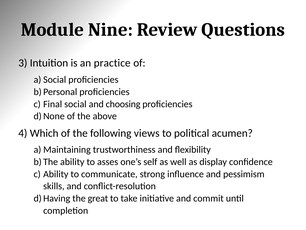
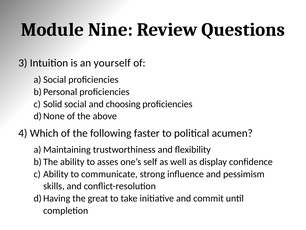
practice: practice -> yourself
Final: Final -> Solid
views: views -> faster
